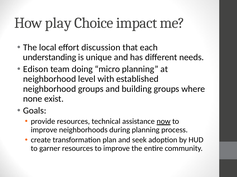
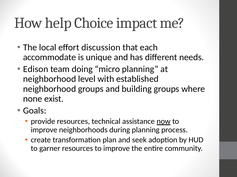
play: play -> help
understanding: understanding -> accommodate
